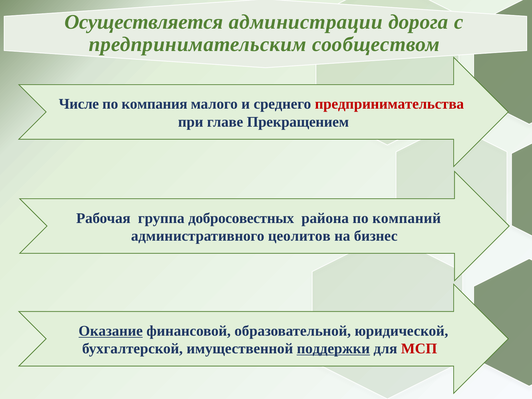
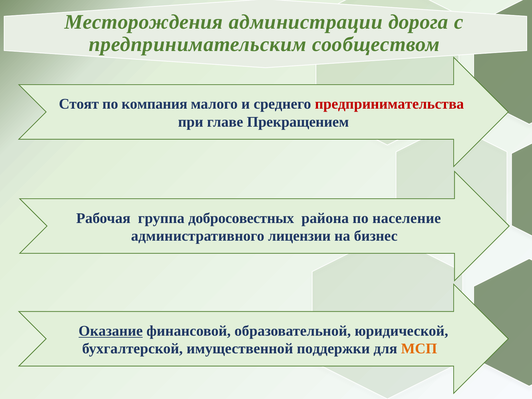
Осуществляется: Осуществляется -> Месторождения
Числе: Числе -> Стоят
компаний: компаний -> население
цеолитов: цеолитов -> лицензии
поддержки underline: present -> none
МСП colour: red -> orange
